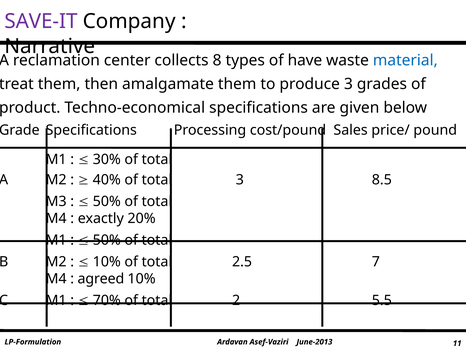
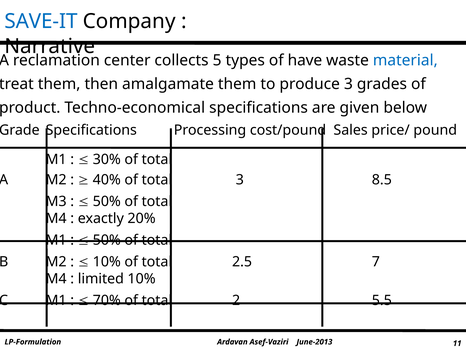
SAVE-IT colour: purple -> blue
8: 8 -> 5
agreed: agreed -> limited
